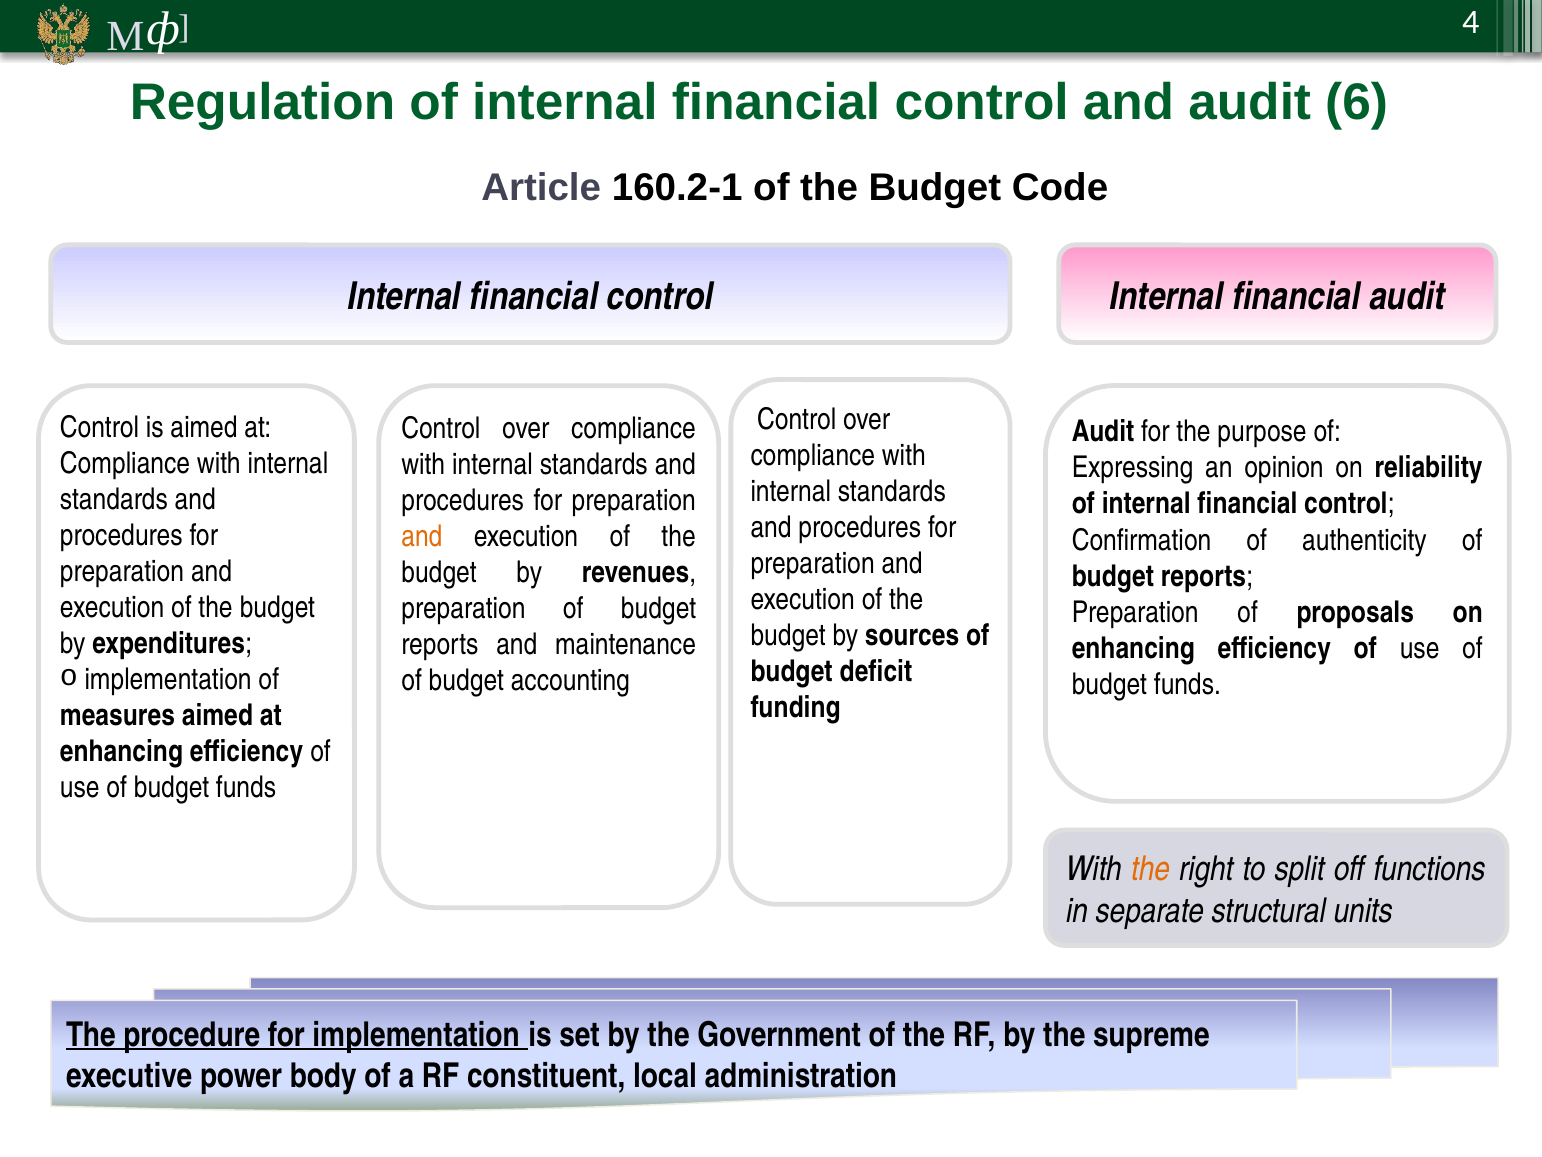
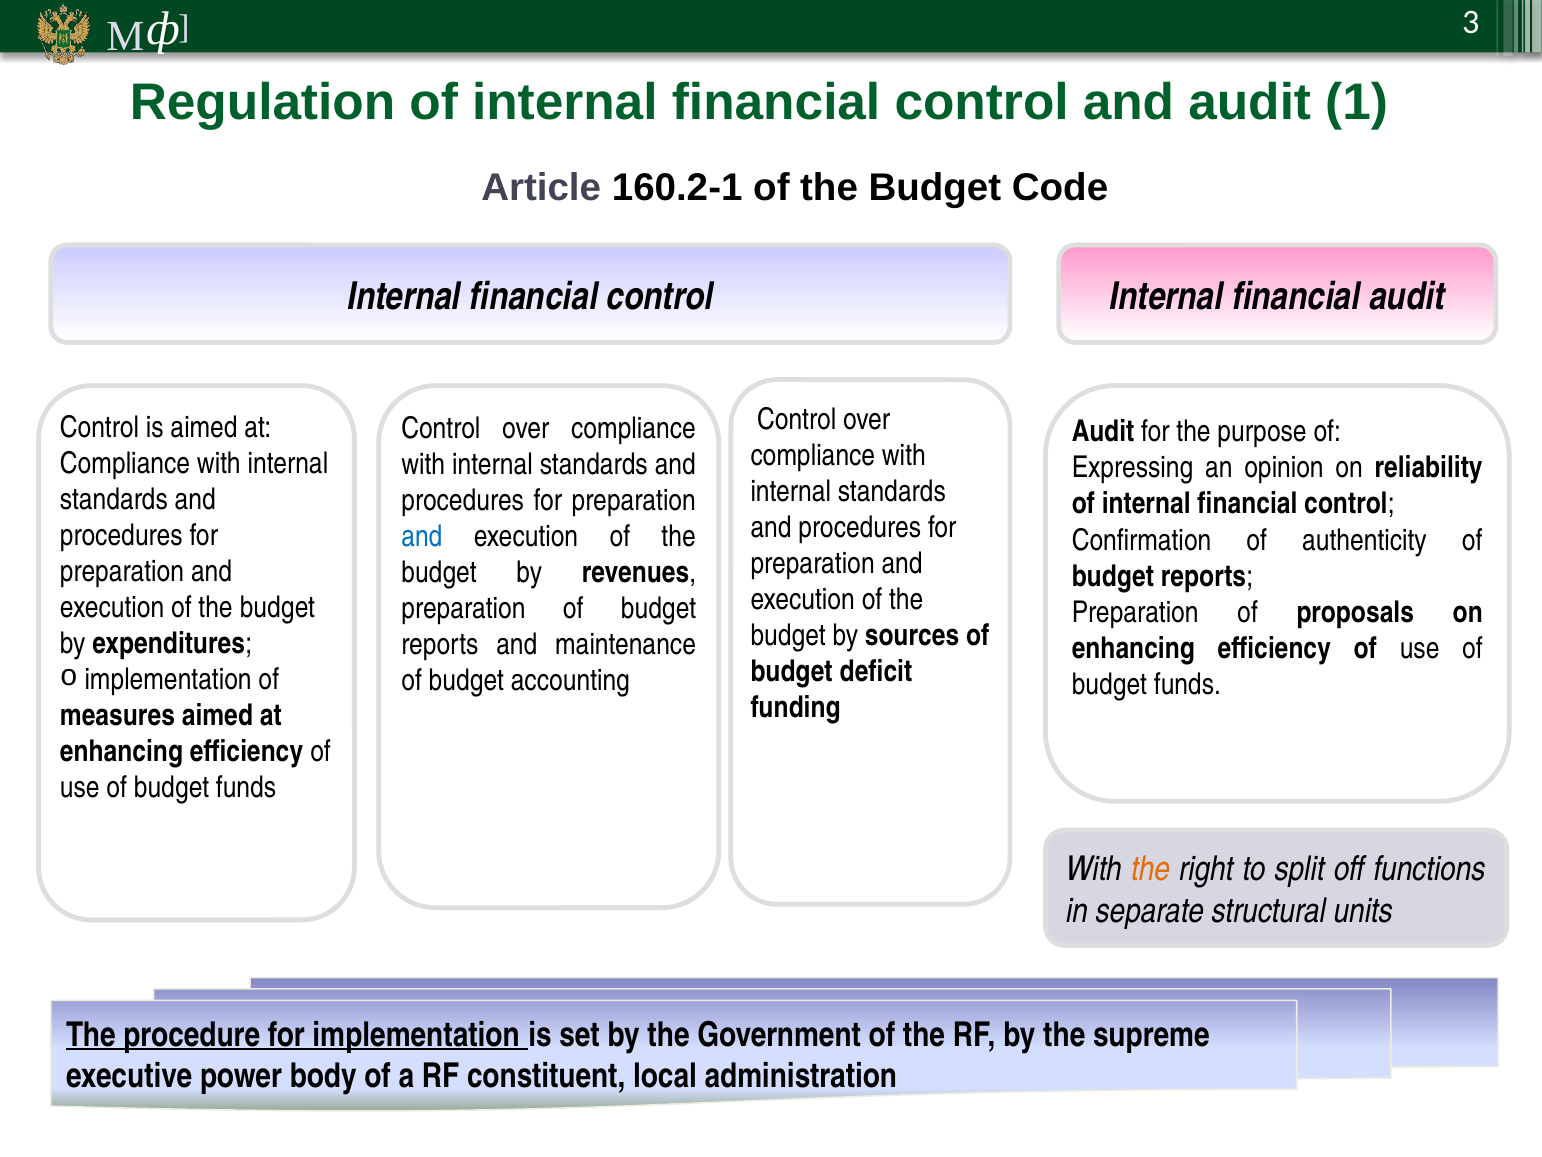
4: 4 -> 3
6: 6 -> 1
and at (422, 536) colour: orange -> blue
